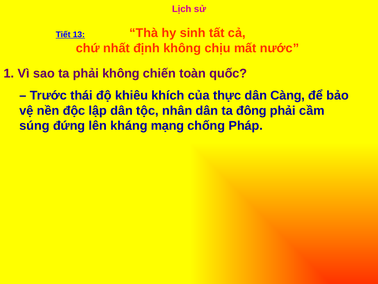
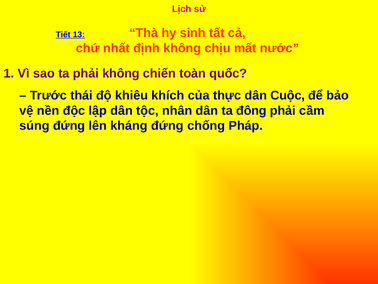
Càng: Càng -> Cuộc
kháng mạng: mạng -> đứng
